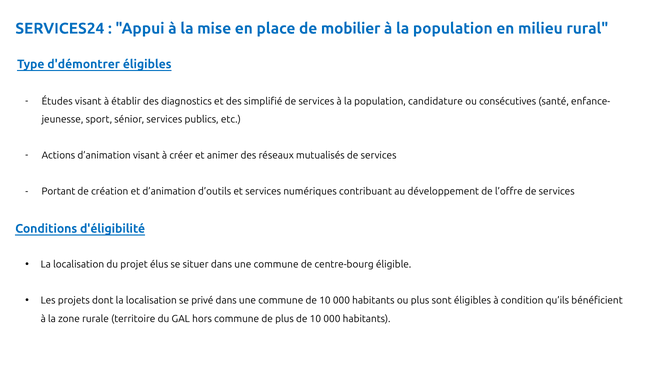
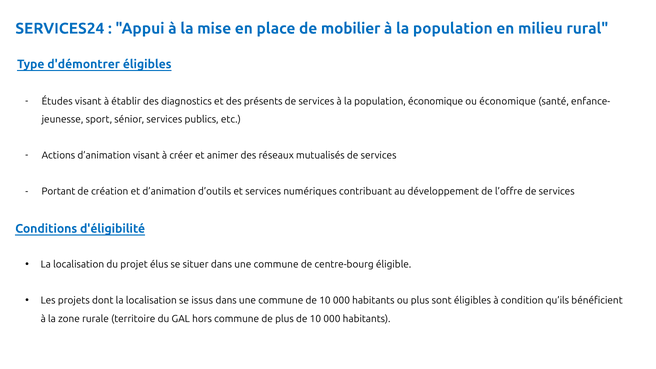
simplifié: simplifié -> présents
population candidature: candidature -> économique
ou consécutives: consécutives -> économique
privé: privé -> issus
